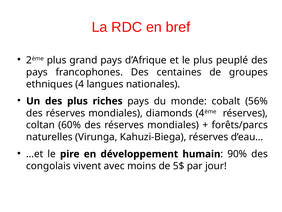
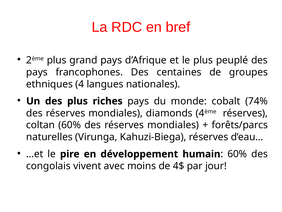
56%: 56% -> 74%
90% at (237, 154): 90% -> 60%
5$: 5$ -> 4$
